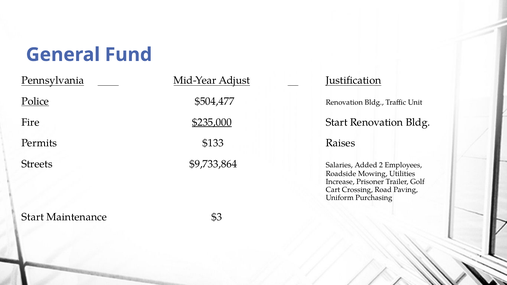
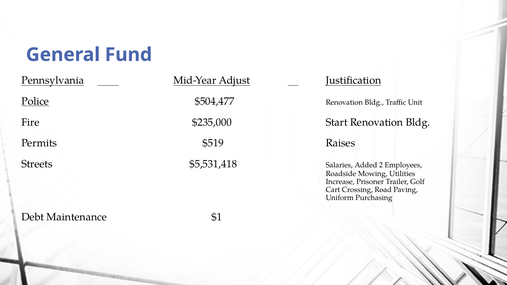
$235,000 underline: present -> none
$133: $133 -> $519
$9,733,864: $9,733,864 -> $5,531,418
Start at (33, 217): Start -> Debt
$3: $3 -> $1
